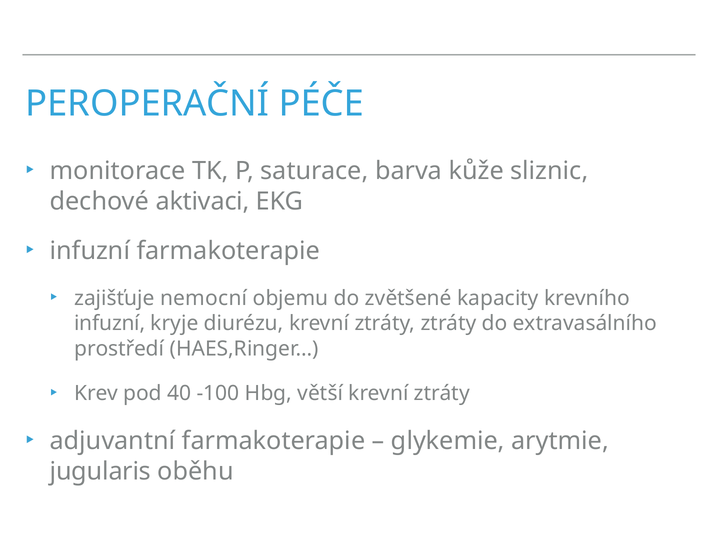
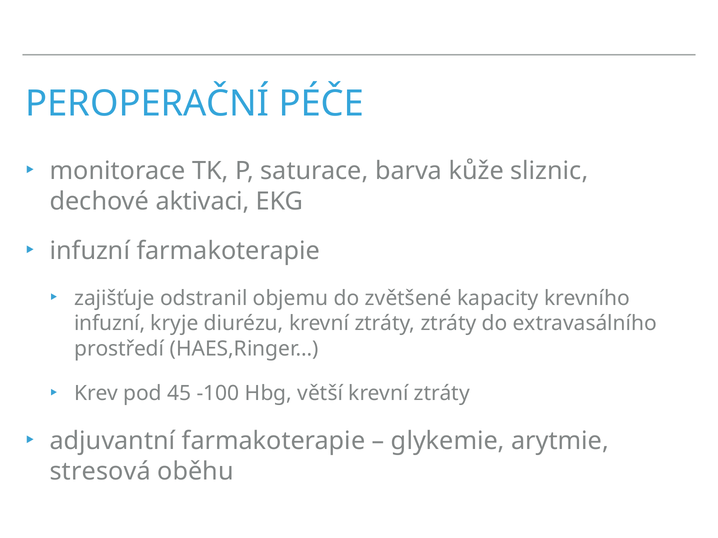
nemocní: nemocní -> odstranil
40: 40 -> 45
jugularis: jugularis -> stresová
